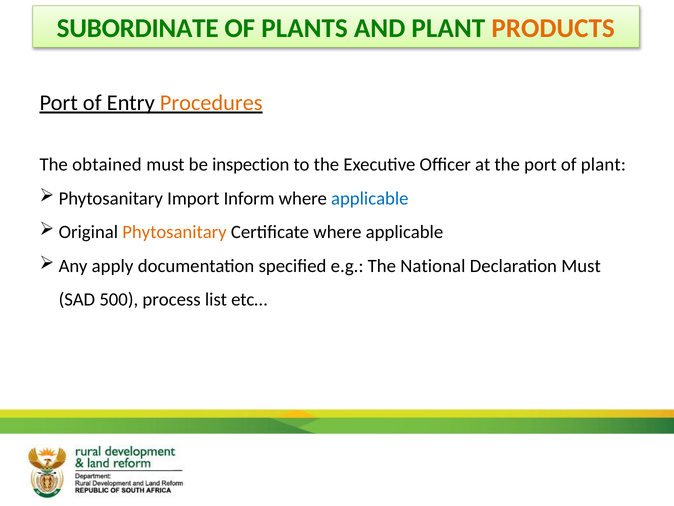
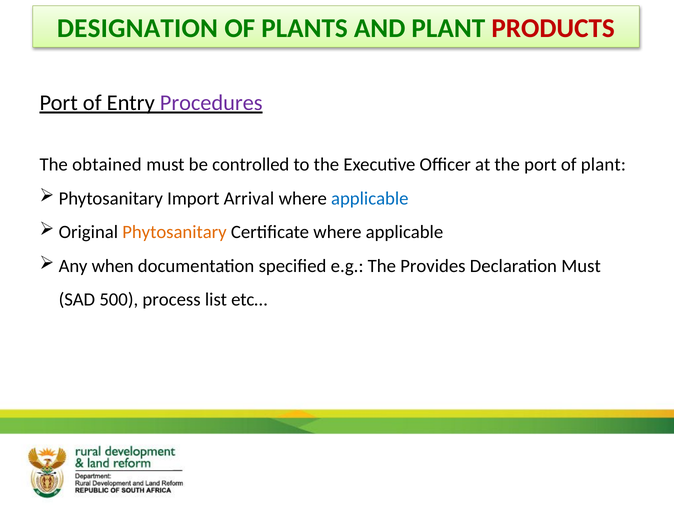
SUBORDINATE: SUBORDINATE -> DESIGNATION
PRODUCTS colour: orange -> red
Procedures colour: orange -> purple
inspection: inspection -> controlled
Inform: Inform -> Arrival
apply: apply -> when
National: National -> Provides
